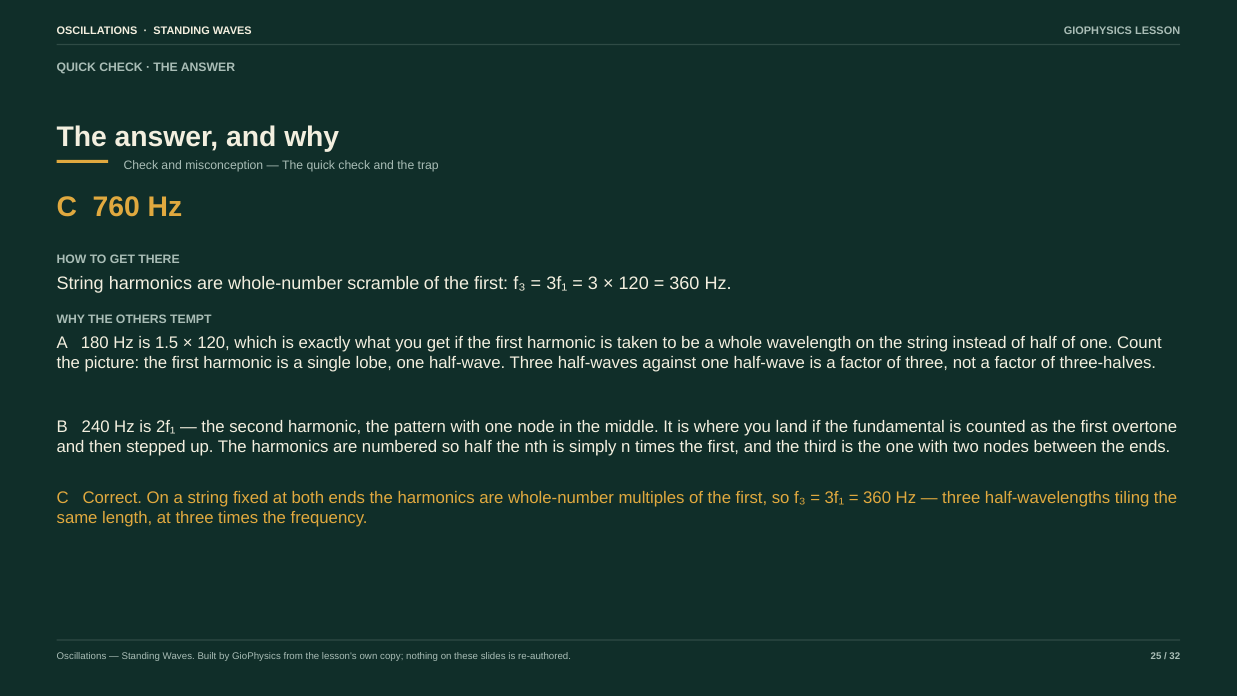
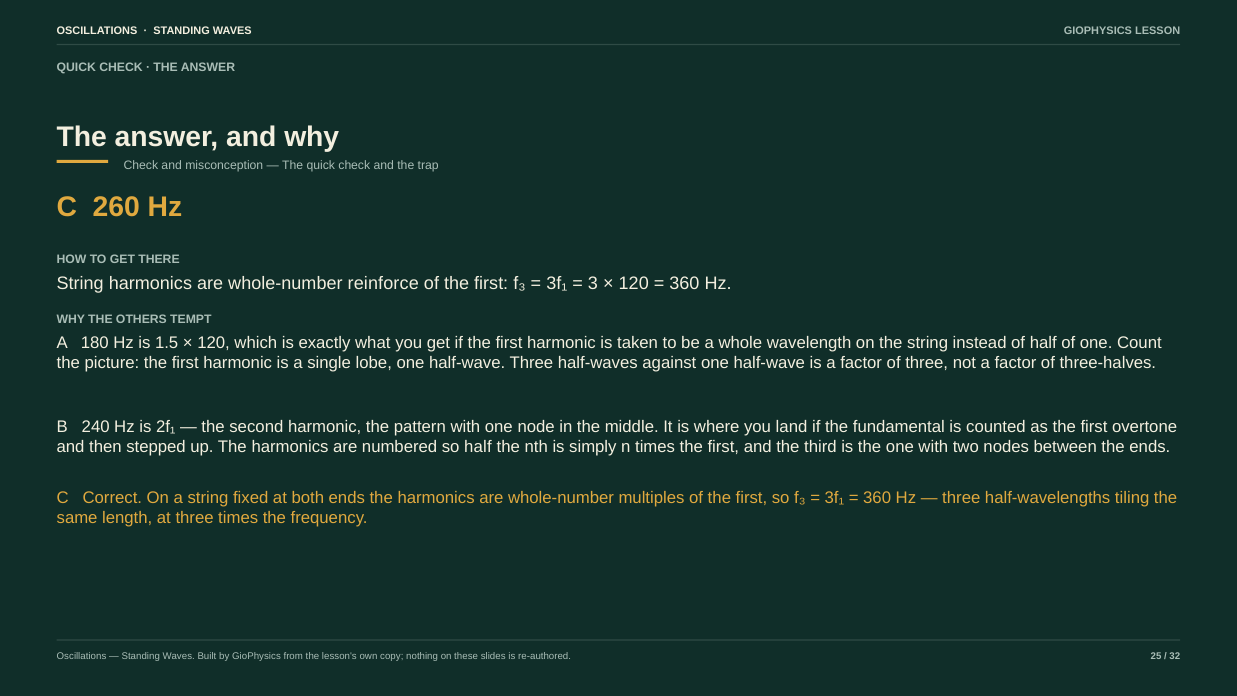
760: 760 -> 260
scramble: scramble -> reinforce
